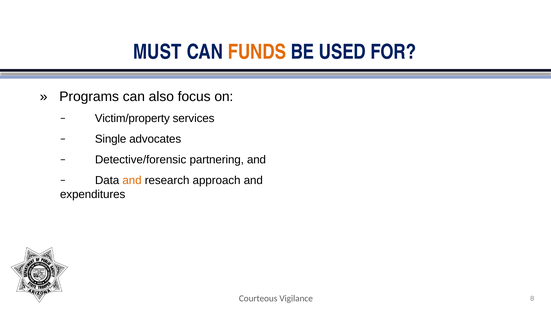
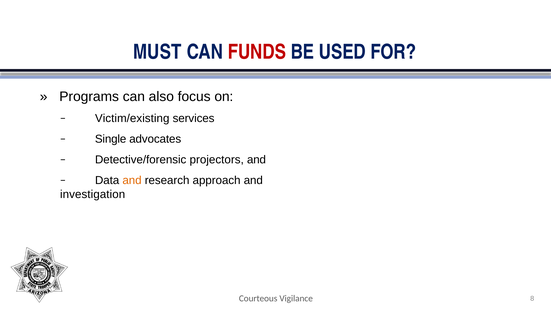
FUNDS colour: orange -> red
Victim/property: Victim/property -> Victim/existing
partnering: partnering -> projectors
expenditures: expenditures -> investigation
